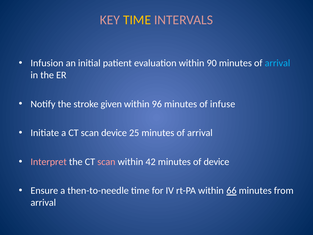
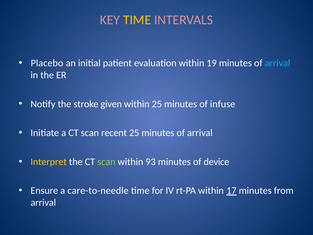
Infusion: Infusion -> Placebo
90: 90 -> 19
within 96: 96 -> 25
scan device: device -> recent
Interpret colour: pink -> yellow
scan at (106, 162) colour: pink -> light green
42: 42 -> 93
then-to-needle: then-to-needle -> care-to-needle
66: 66 -> 17
